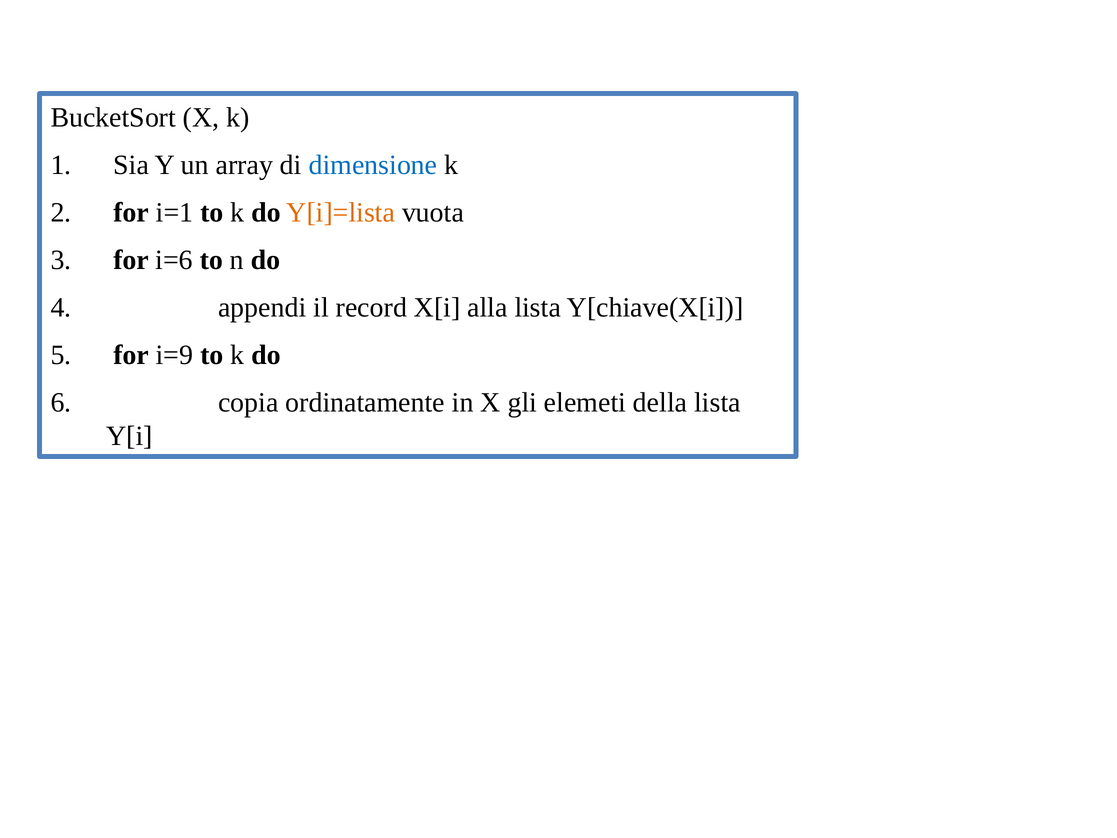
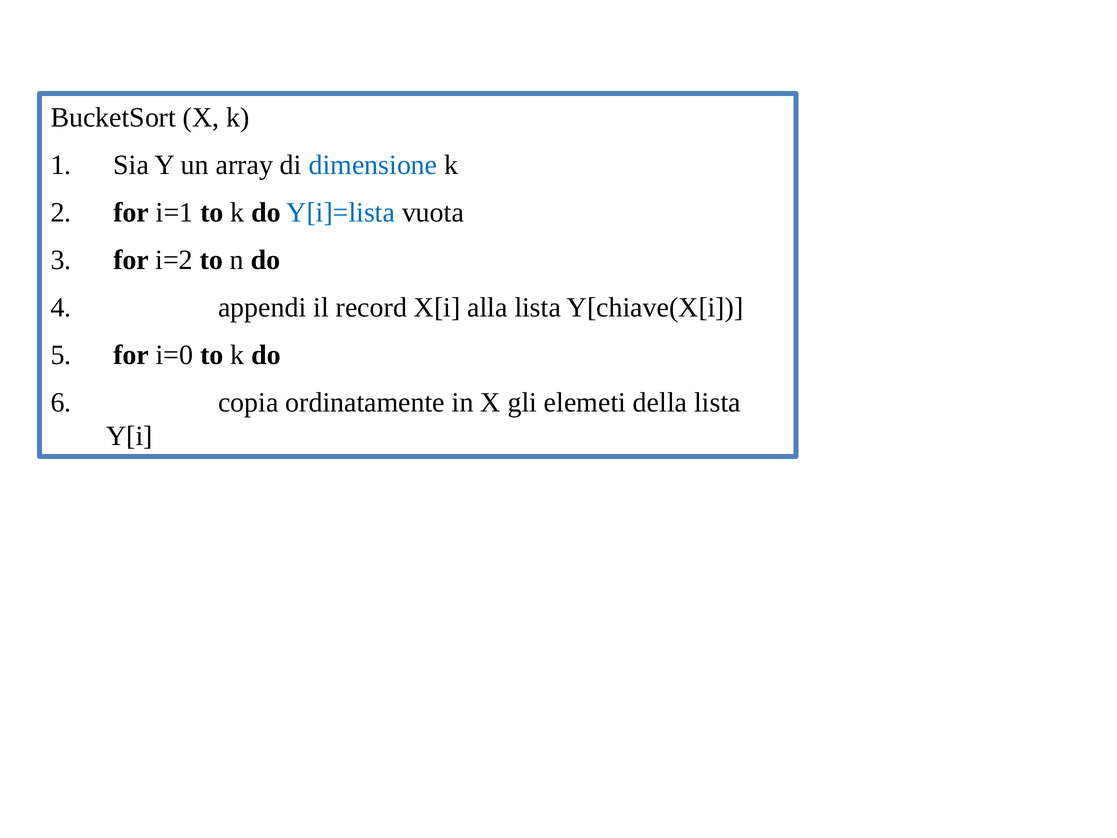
Y[i]=lista colour: orange -> blue
i=6: i=6 -> i=2
i=9: i=9 -> i=0
